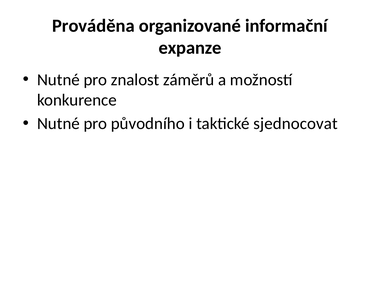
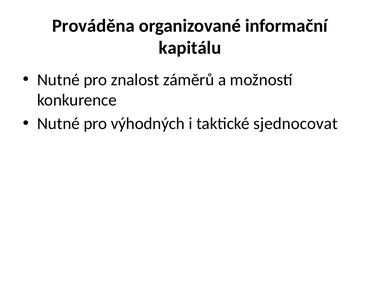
expanze: expanze -> kapitálu
původního: původního -> výhodných
